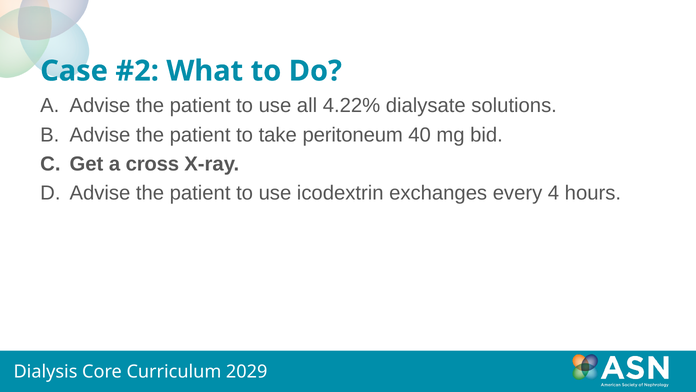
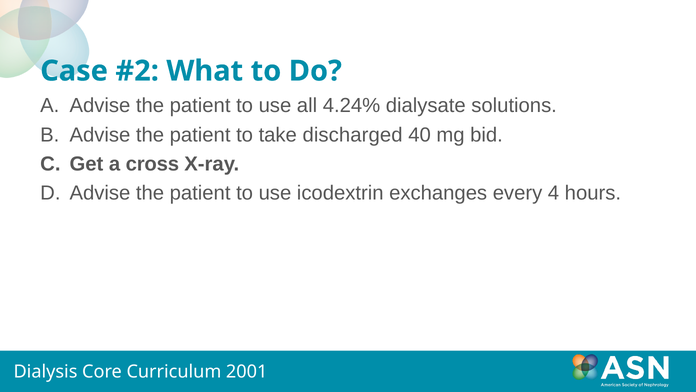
4.22%: 4.22% -> 4.24%
peritoneum: peritoneum -> discharged
2029: 2029 -> 2001
